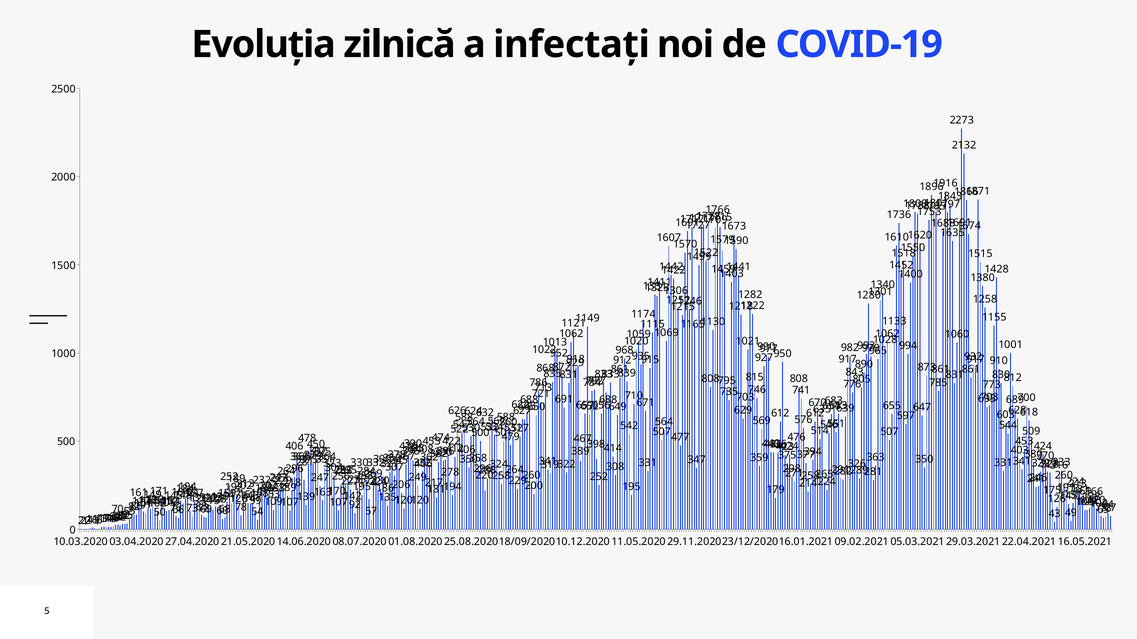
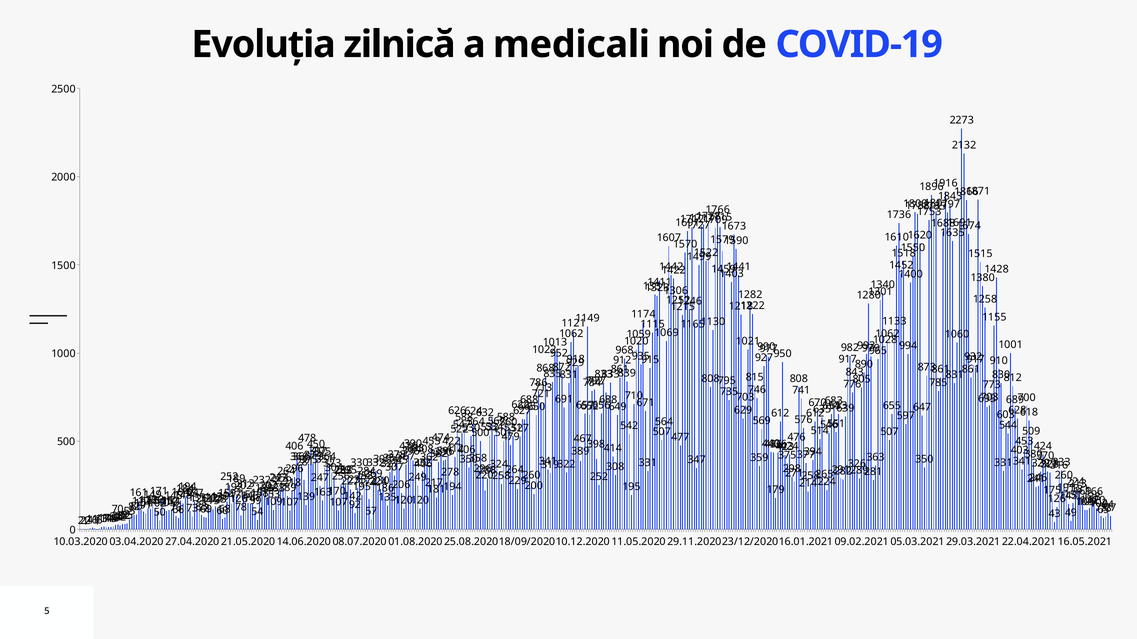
infectați: infectați -> medicali
